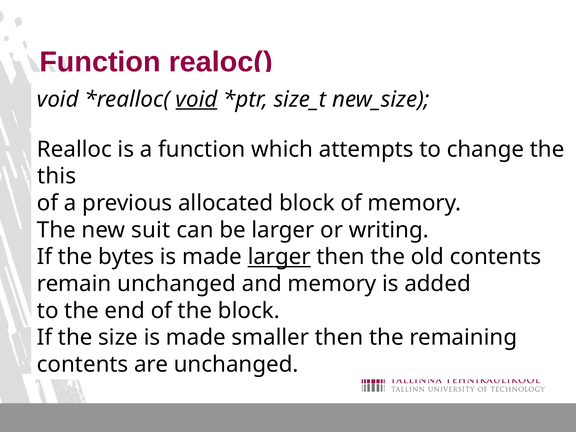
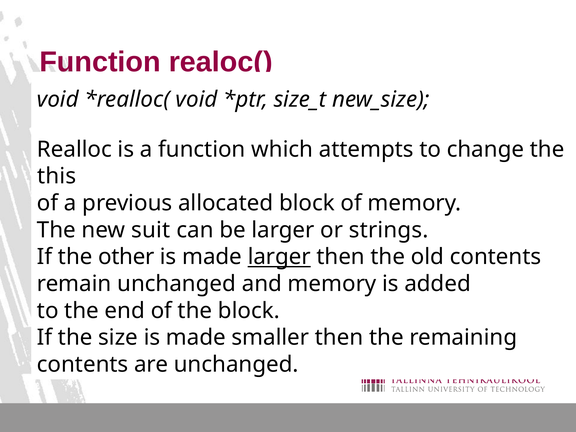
void at (197, 99) underline: present -> none
writing: writing -> strings
bytes: bytes -> other
